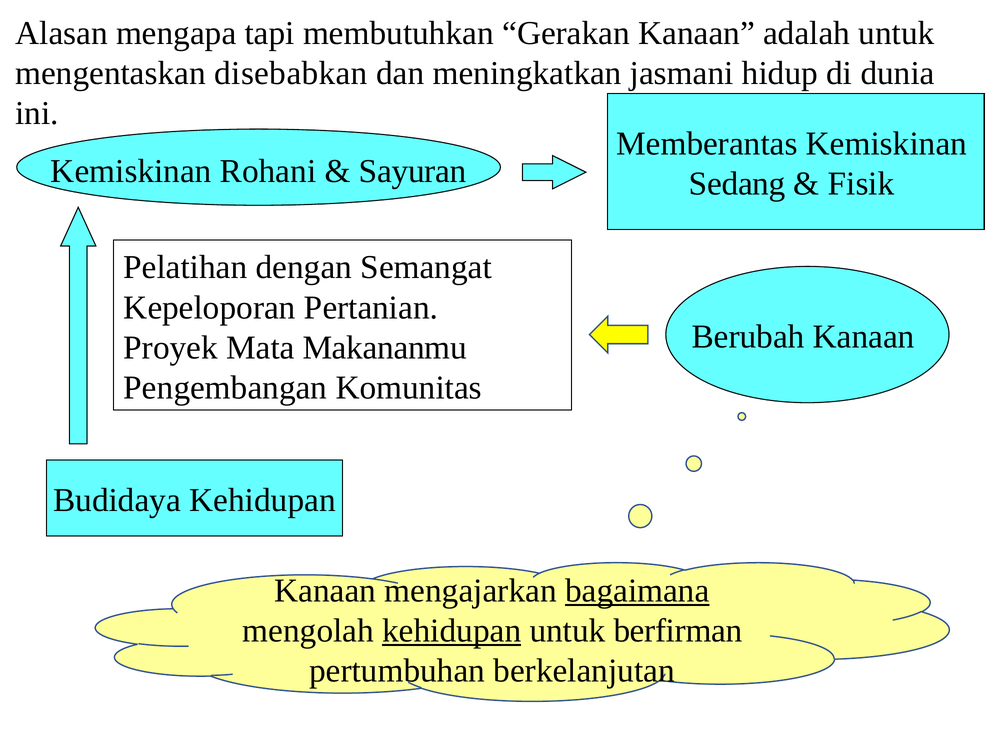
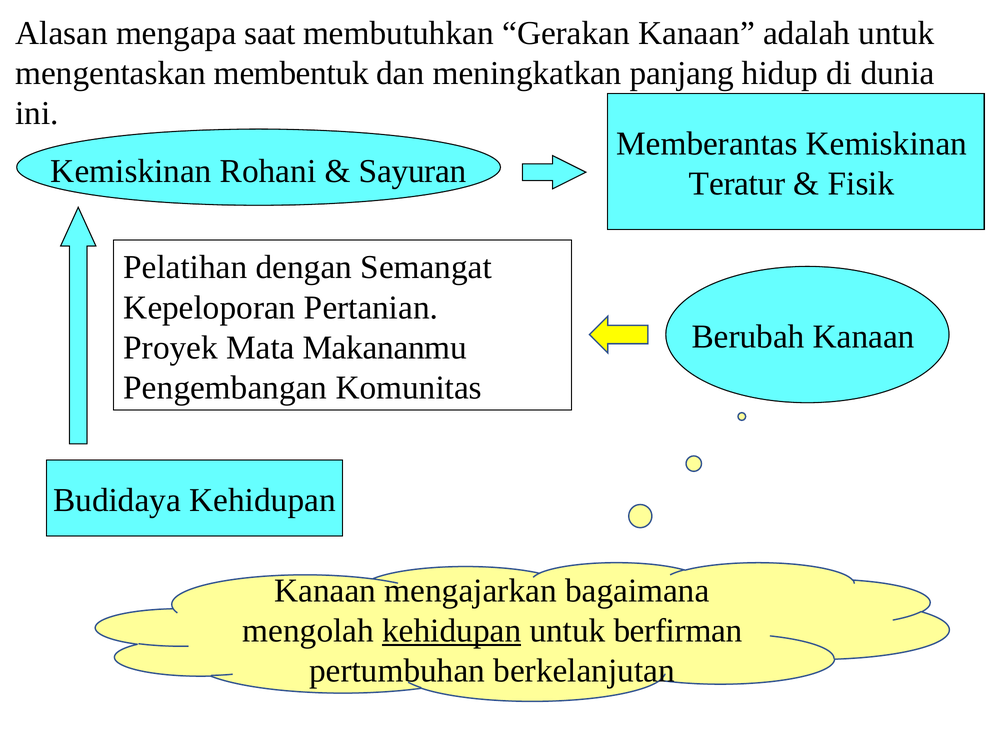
tapi: tapi -> saat
disebabkan: disebabkan -> membentuk
jasmani: jasmani -> panjang
Sedang: Sedang -> Teratur
bagaimana underline: present -> none
